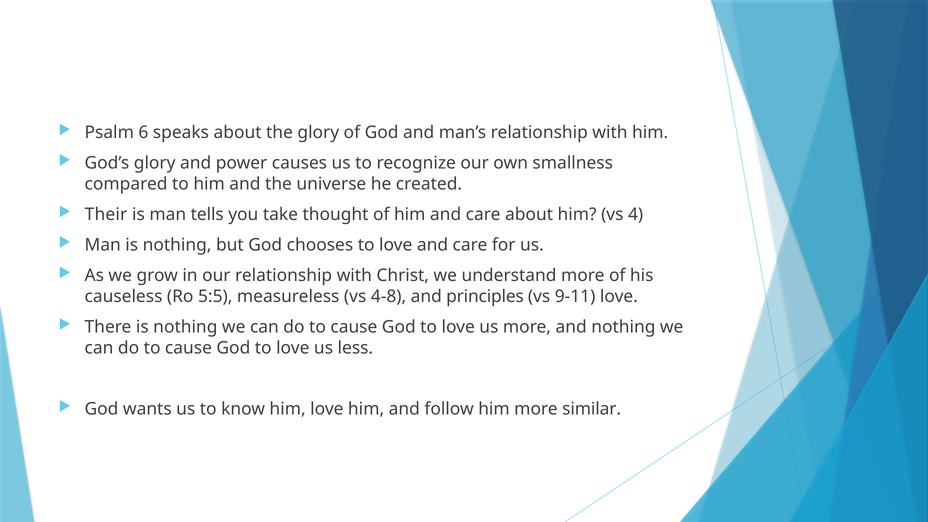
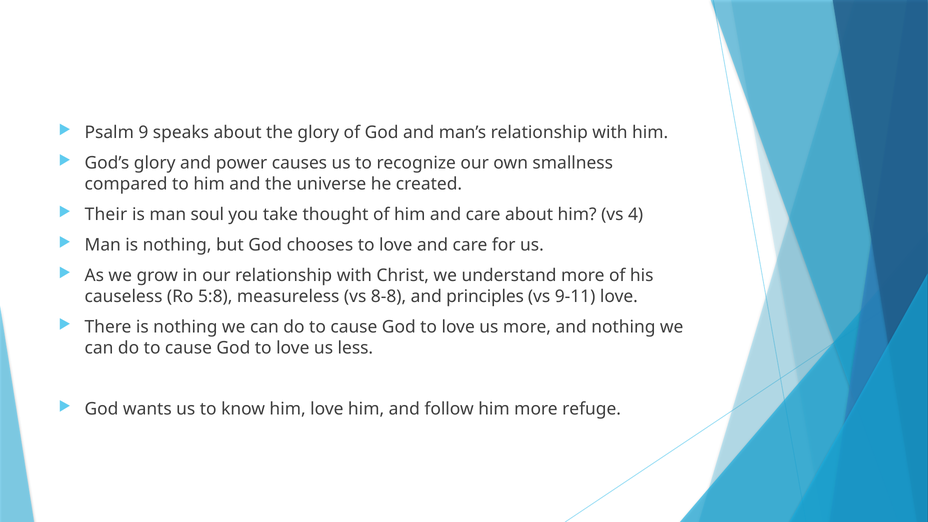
6: 6 -> 9
tells: tells -> soul
5:5: 5:5 -> 5:8
4-8: 4-8 -> 8-8
similar: similar -> refuge
